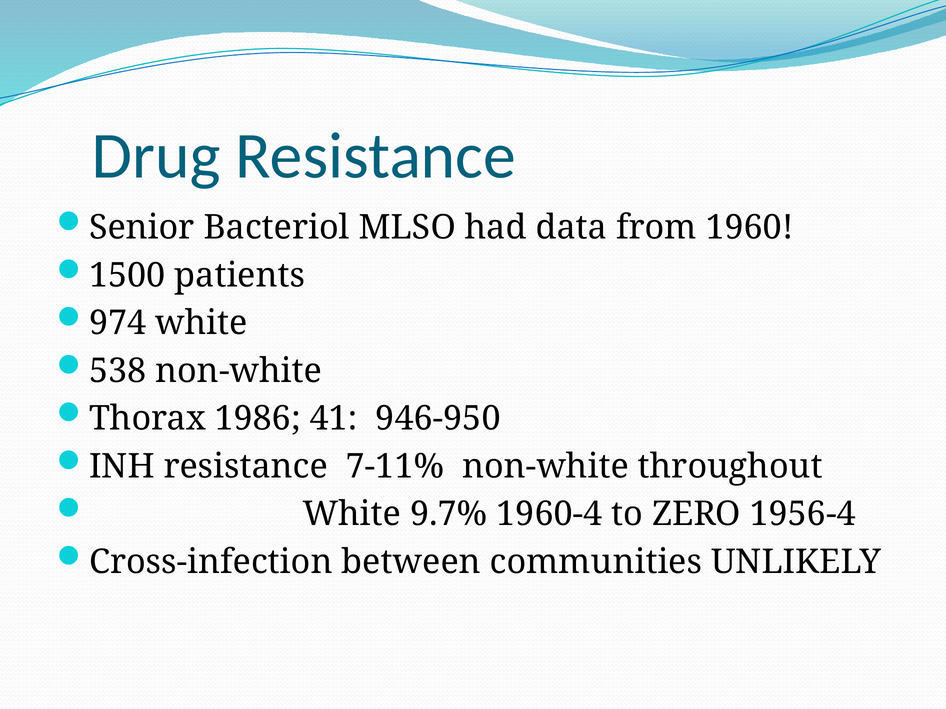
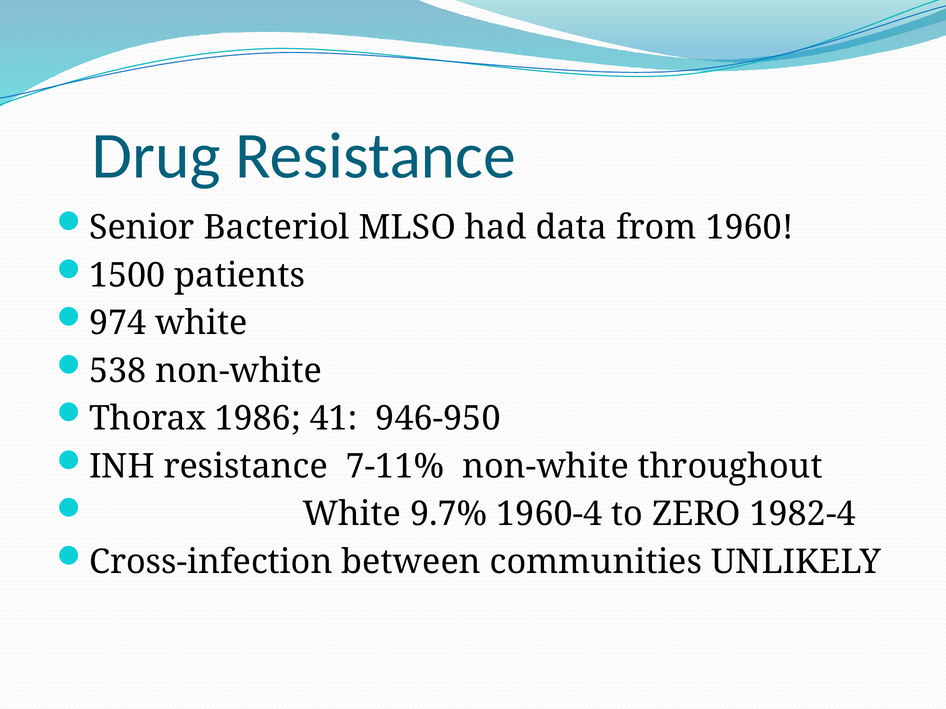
1956-4: 1956-4 -> 1982-4
